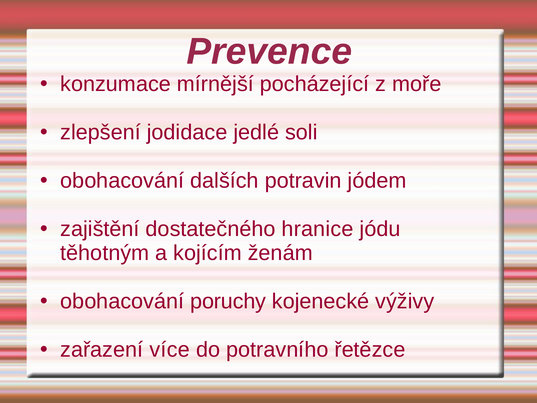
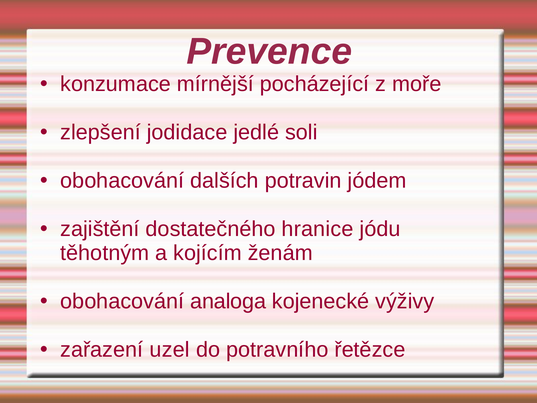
poruchy: poruchy -> analoga
více: více -> uzel
